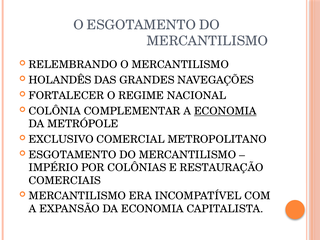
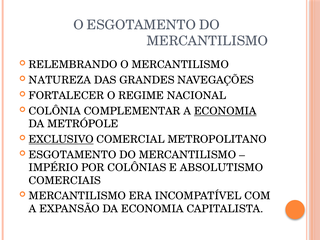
HOLANDÊS: HOLANDÊS -> NATUREZA
EXCLUSIVO underline: none -> present
RESTAURAÇÃO: RESTAURAÇÃO -> ABSOLUTISMO
